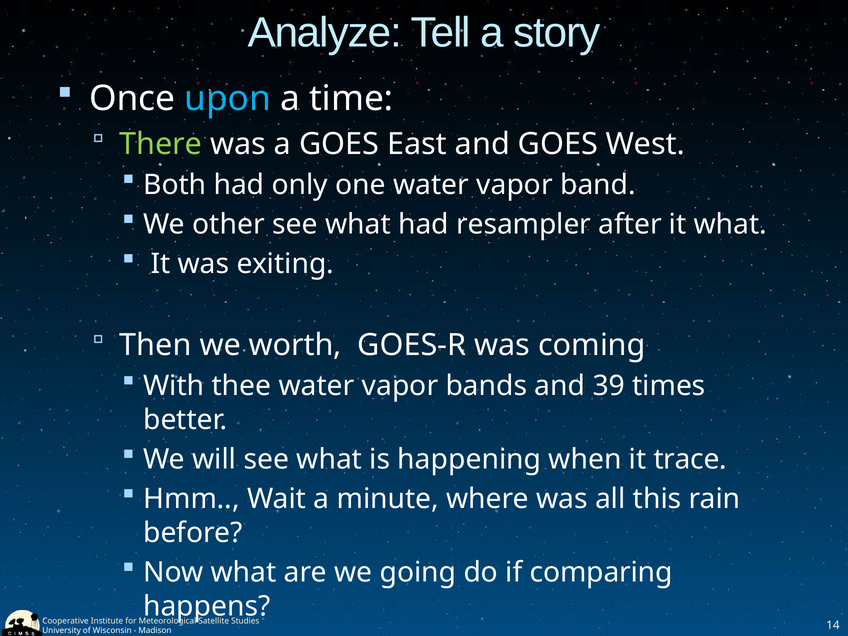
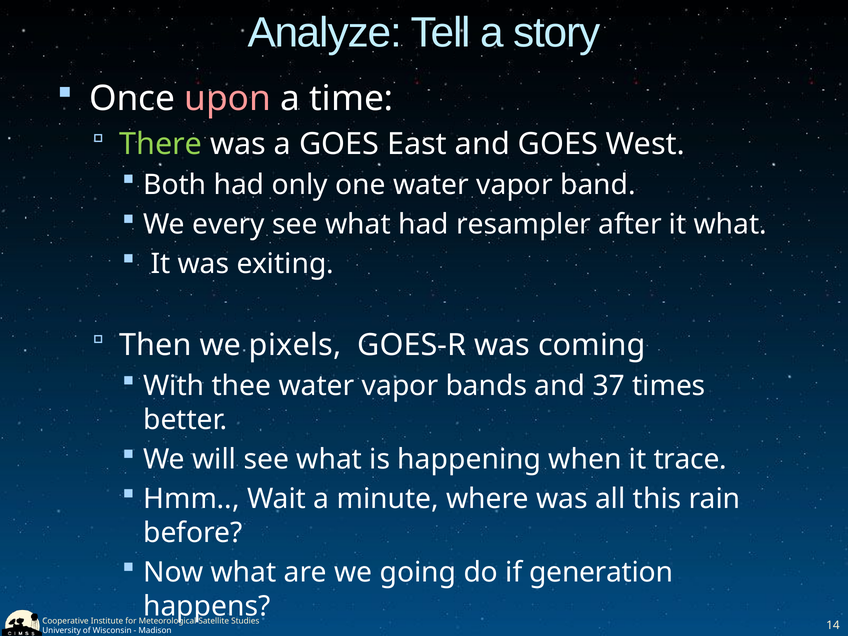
upon colour: light blue -> pink
other: other -> every
worth: worth -> pixels
39: 39 -> 37
comparing: comparing -> generation
